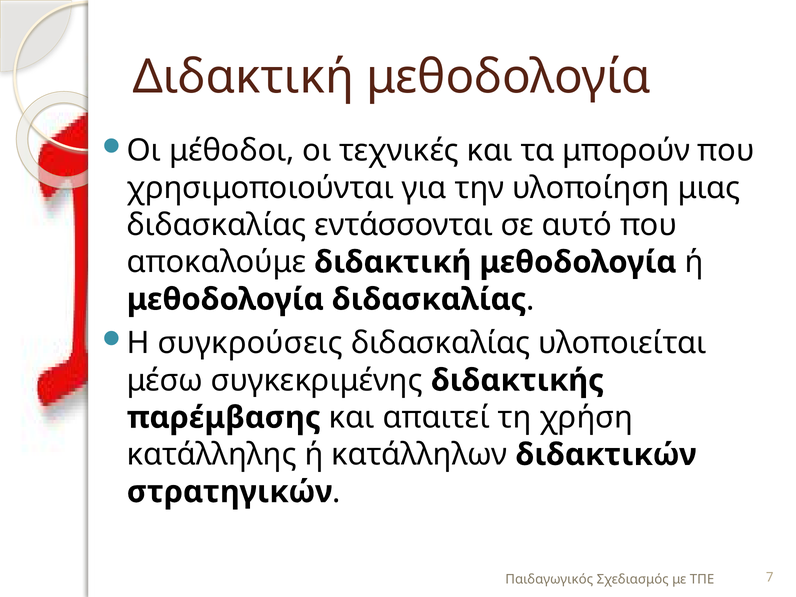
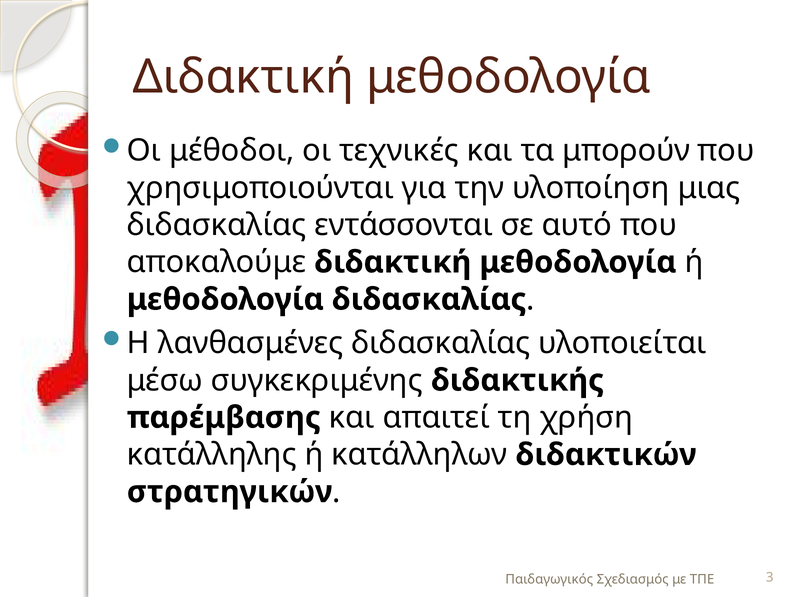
συγκρούσεις: συγκρούσεις -> λανθασμένες
7: 7 -> 3
